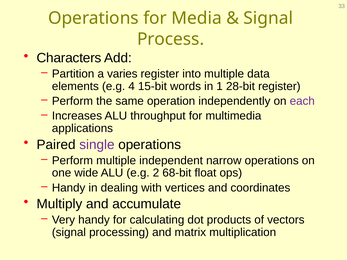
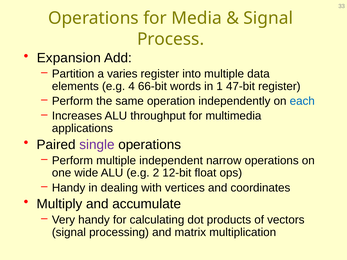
Characters: Characters -> Expansion
15-bit: 15-bit -> 66-bit
28-bit: 28-bit -> 47-bit
each colour: purple -> blue
68-bit: 68-bit -> 12-bit
